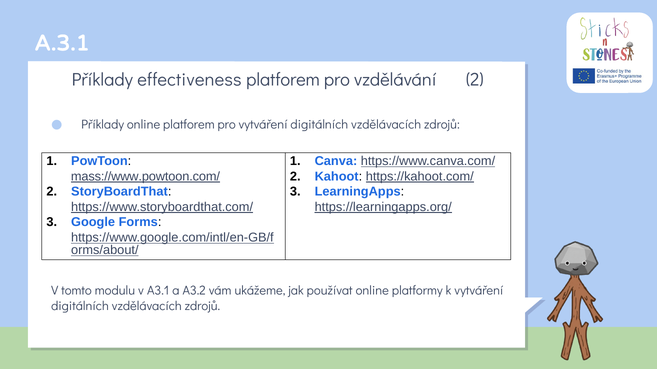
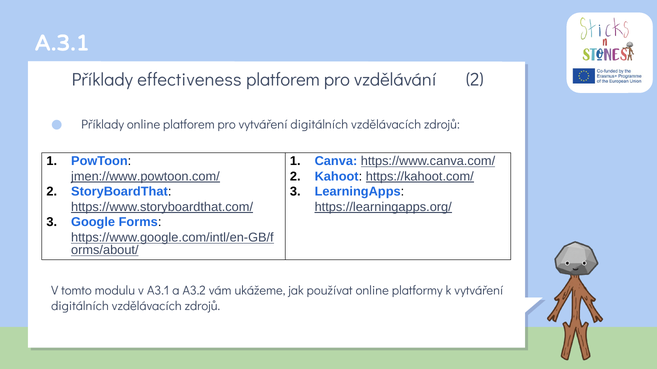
mass://www.powtoon.com/: mass://www.powtoon.com/ -> jmen://www.powtoon.com/
